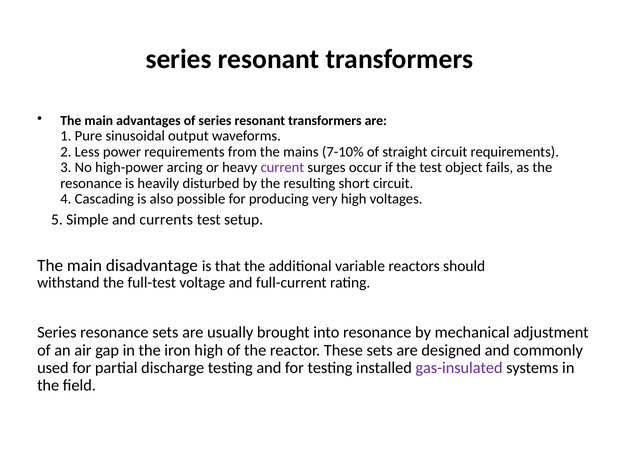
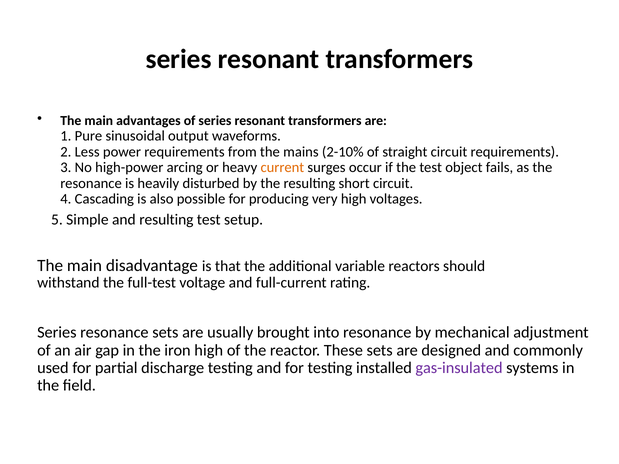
7-10%: 7-10% -> 2-10%
current colour: purple -> orange
and currents: currents -> resulting
